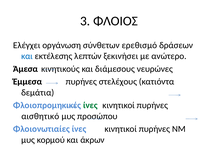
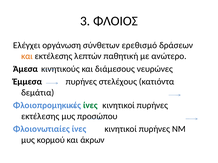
και at (27, 56) colour: blue -> orange
ξεκινήσει: ξεκινήσει -> παθητική
αισθητικό at (40, 117): αισθητικό -> εκτέλεσης
